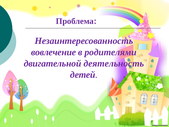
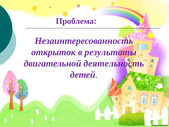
вовлечение: вовлечение -> открыток
родителями: родителями -> результаты
